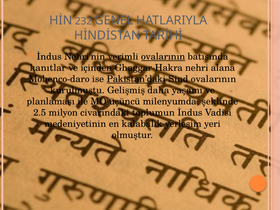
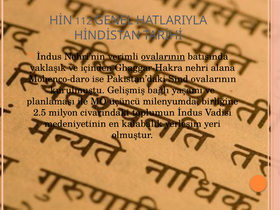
232: 232 -> 112
kanıtlar: kanıtlar -> yaklaşık
Pakistan’daki underline: present -> none
daha: daha -> bağlı
şeklinde: şeklinde -> birliğine
